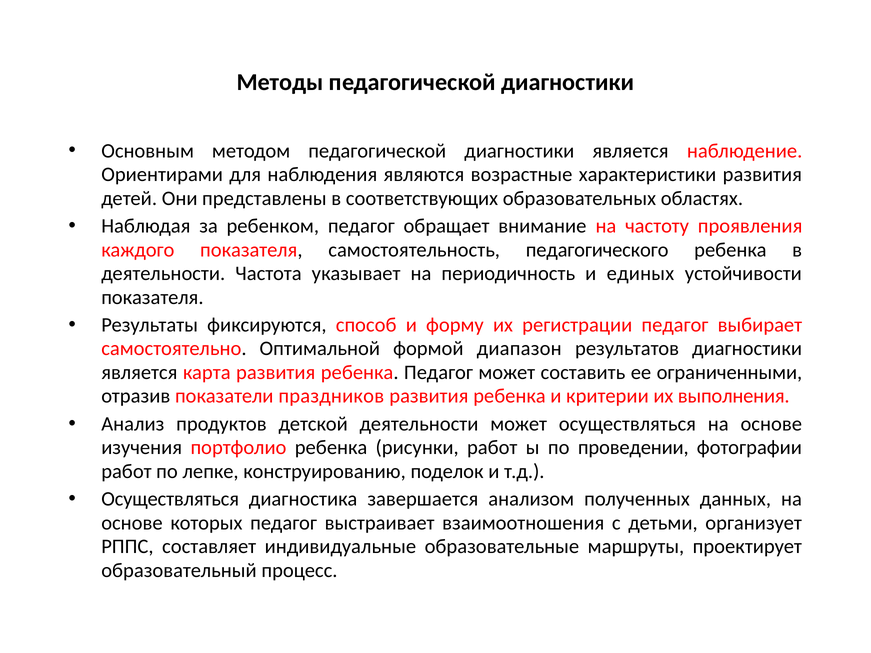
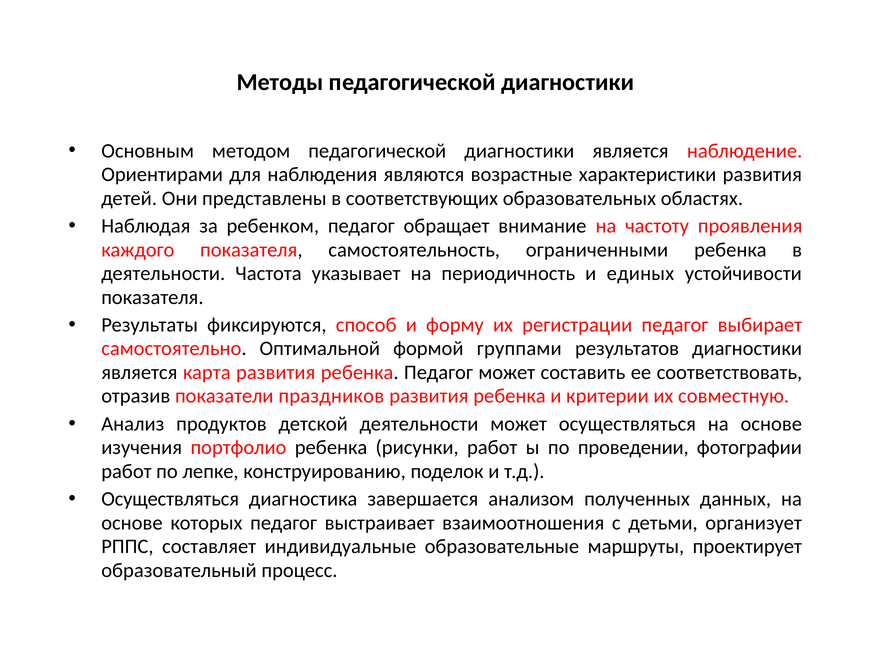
педагогического: педагогического -> ограниченными
диапазон: диапазон -> группами
ограниченными: ограниченными -> соответствовать
выполнения: выполнения -> совместную
